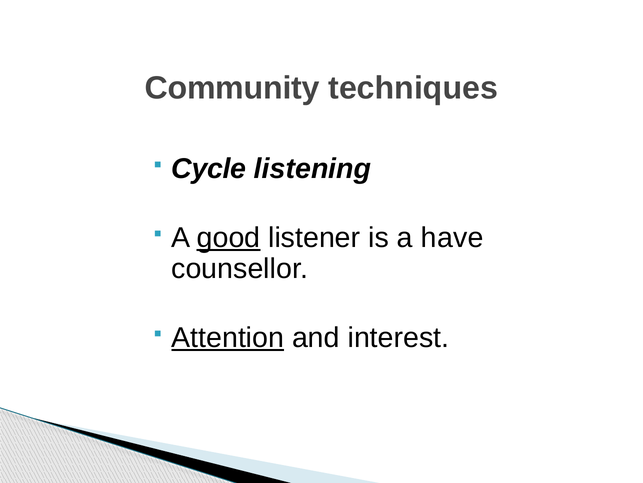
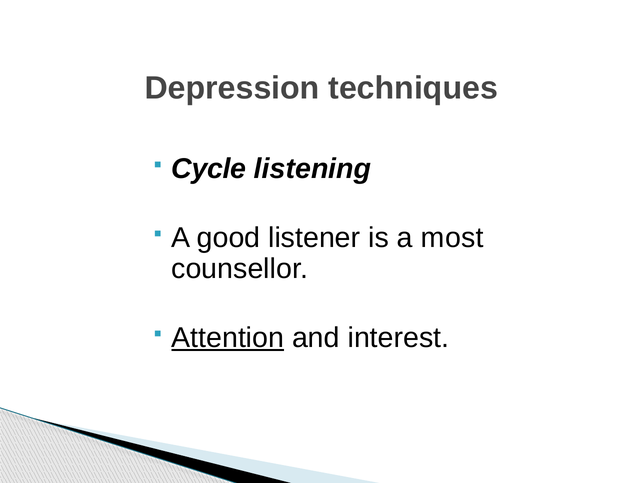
Community: Community -> Depression
good underline: present -> none
have: have -> most
